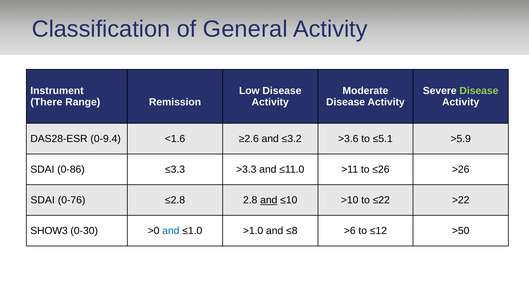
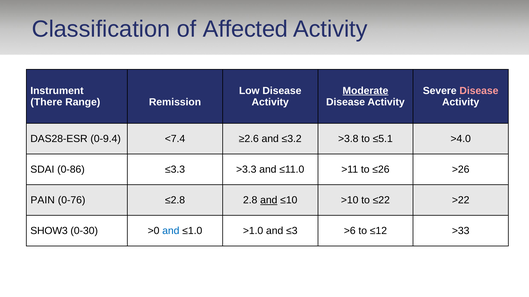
General: General -> Affected
Moderate underline: none -> present
Disease at (479, 91) colour: light green -> pink
<1.6: <1.6 -> <7.4
>3.6: >3.6 -> >3.8
>5.9: >5.9 -> >4.0
SDAI at (43, 201): SDAI -> PAIN
≤8: ≤8 -> ≤3
>50: >50 -> >33
